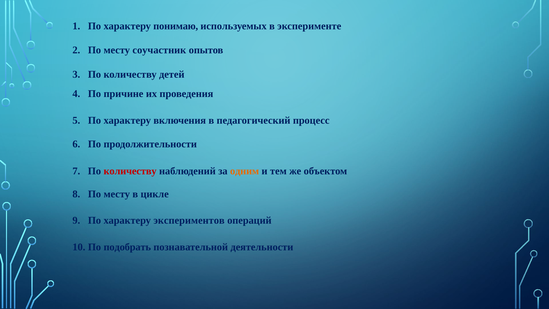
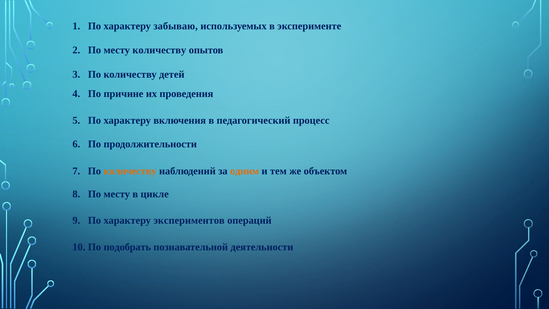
понимаю: понимаю -> забываю
месту соучастник: соучастник -> количеству
количеству at (130, 171) colour: red -> orange
